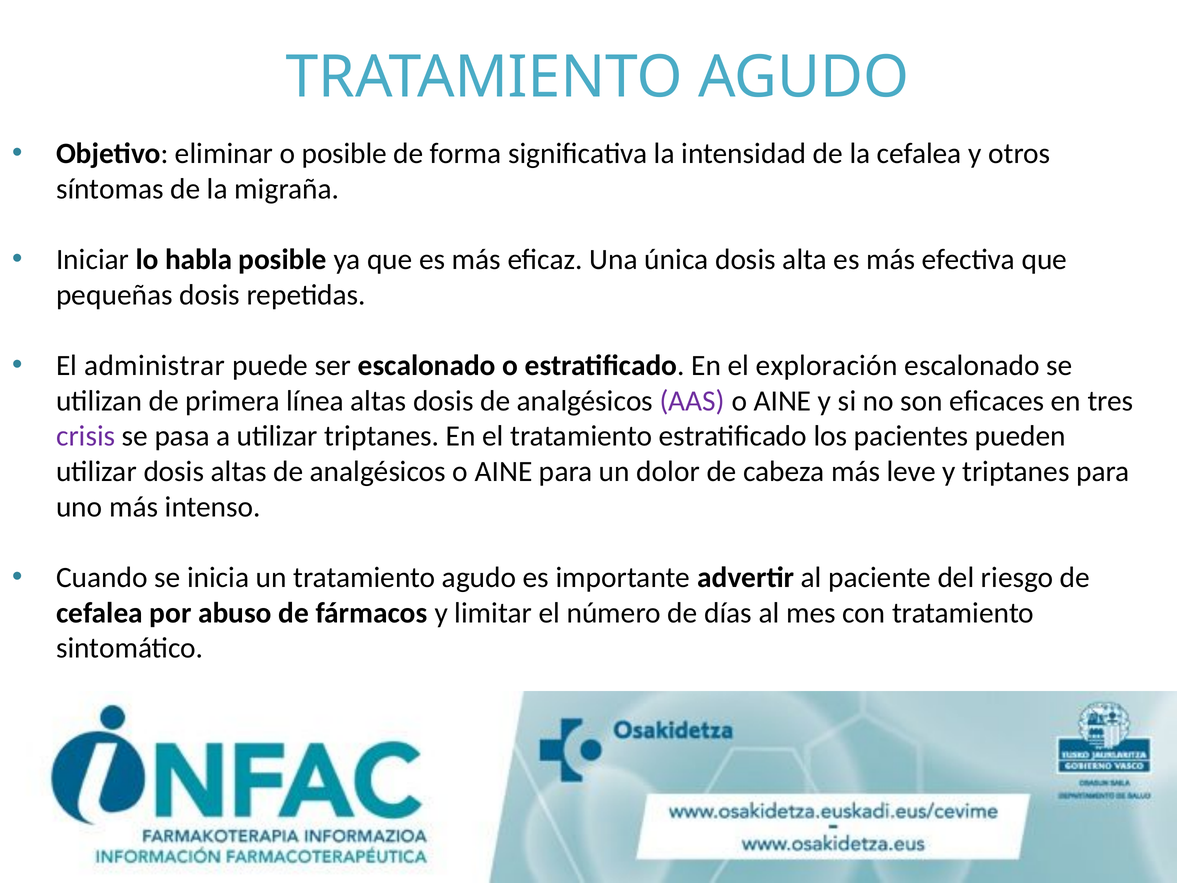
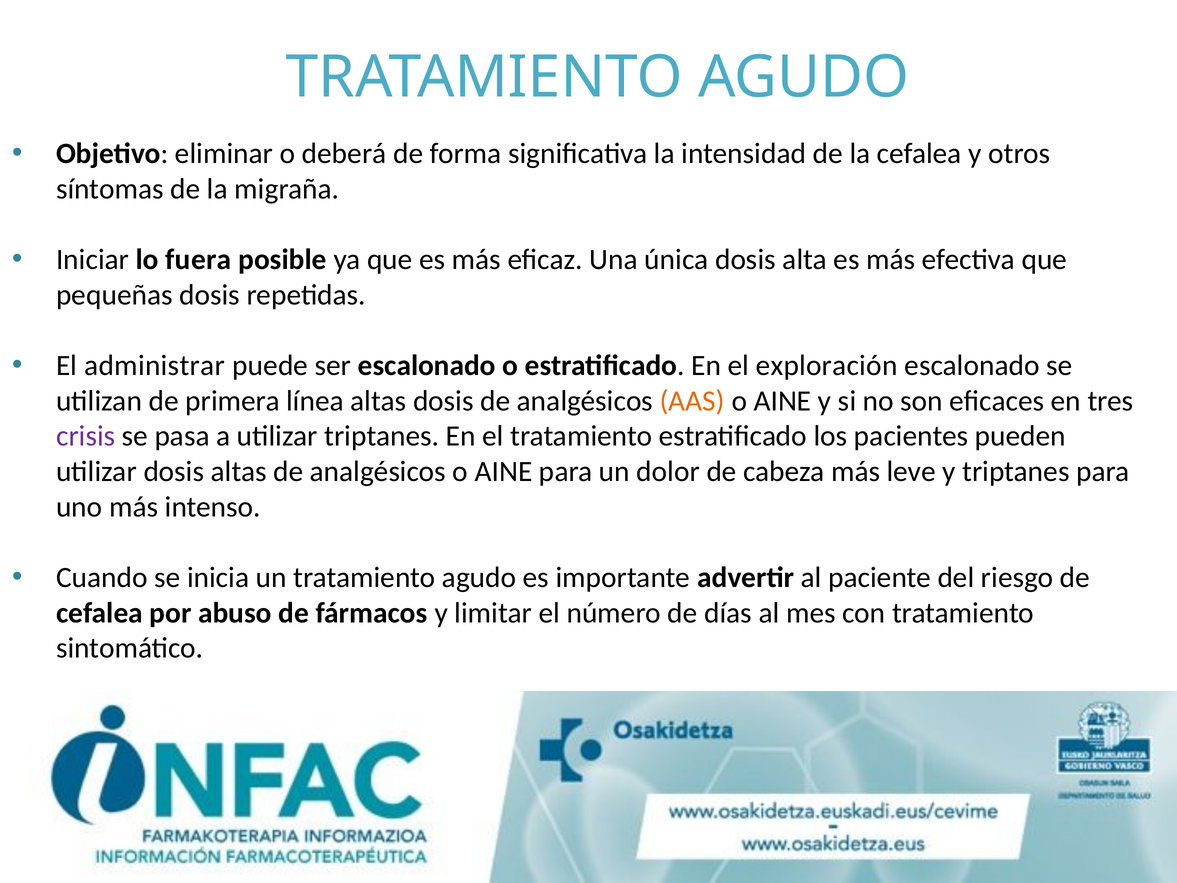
o posible: posible -> deberá
habla: habla -> fuera
AAS colour: purple -> orange
